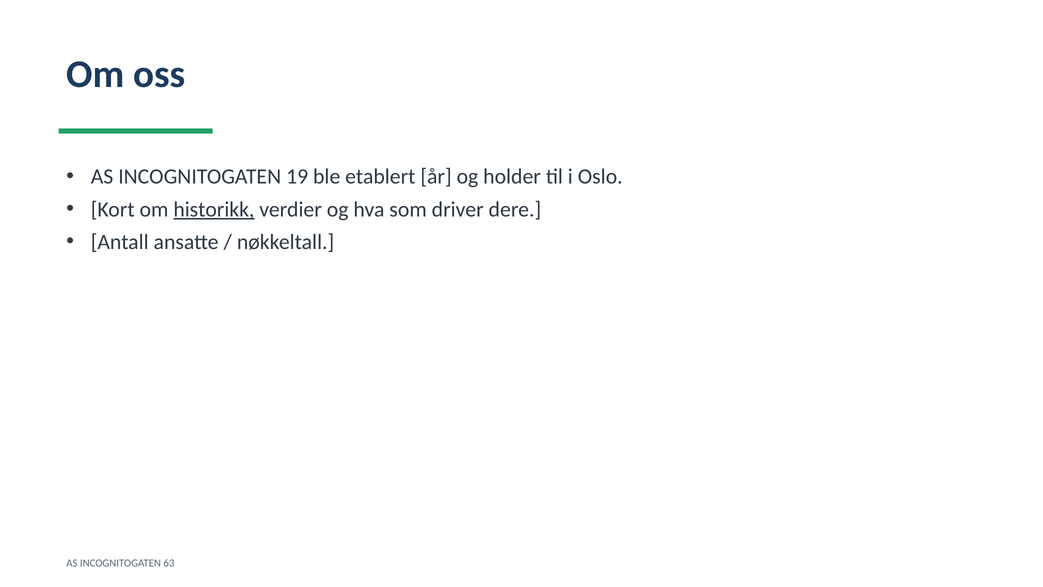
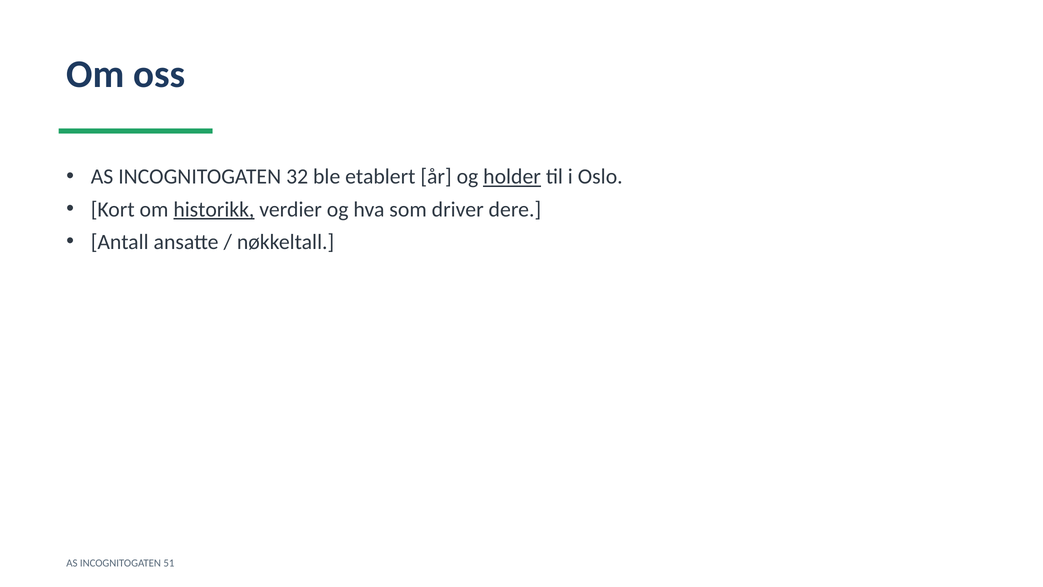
19: 19 -> 32
holder underline: none -> present
63: 63 -> 51
